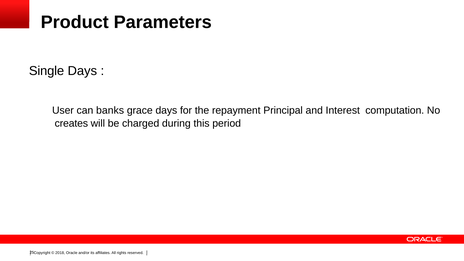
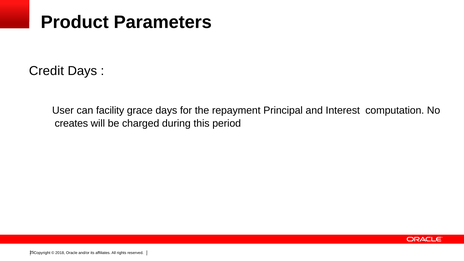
Single: Single -> Credit
banks: banks -> facility
